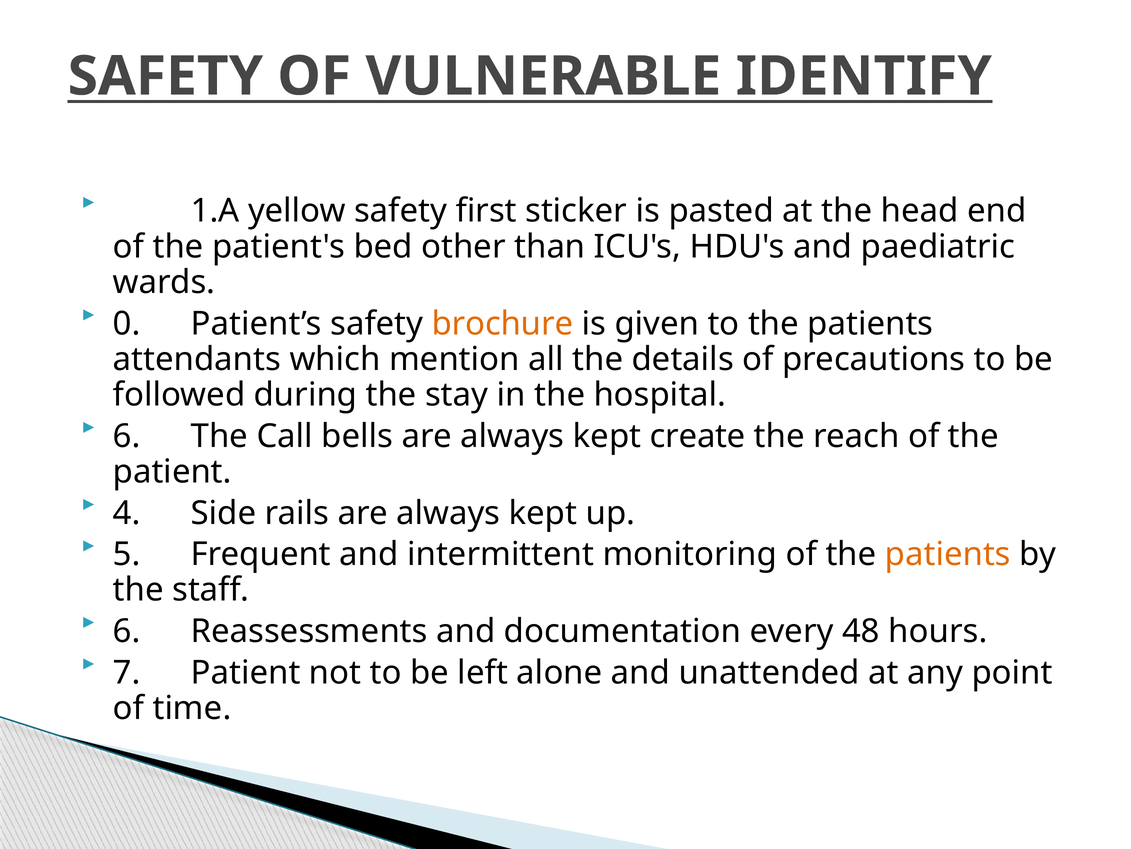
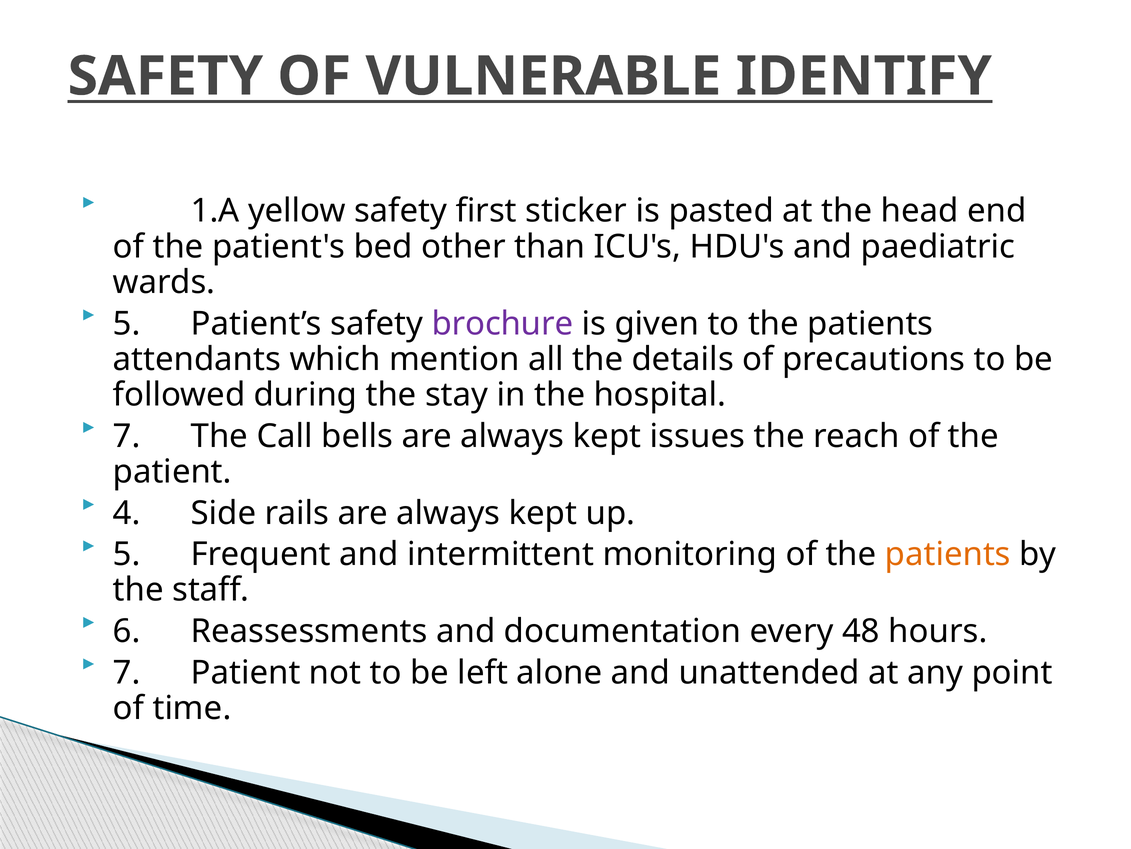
0 at (127, 323): 0 -> 5
brochure colour: orange -> purple
6 at (127, 436): 6 -> 7
create: create -> issues
